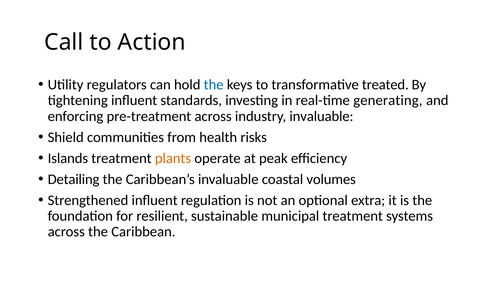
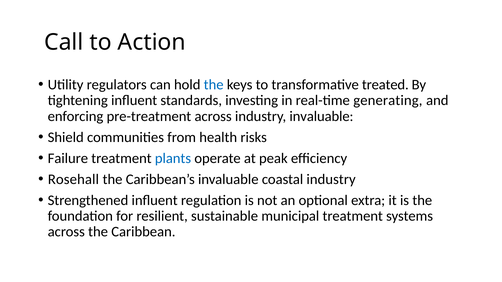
Islands: Islands -> Failure
plants colour: orange -> blue
Detailing: Detailing -> Rosehall
coastal volumes: volumes -> industry
